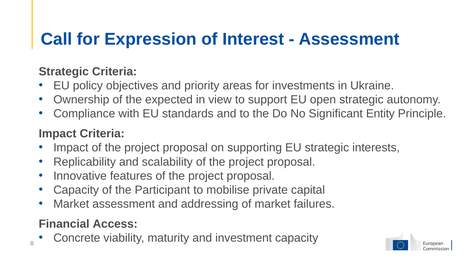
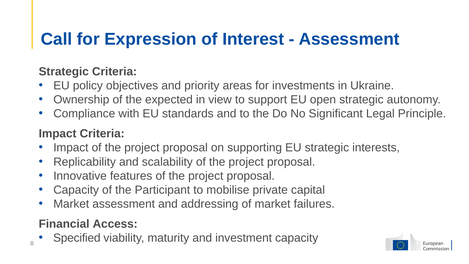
Entity: Entity -> Legal
Concrete: Concrete -> Specified
